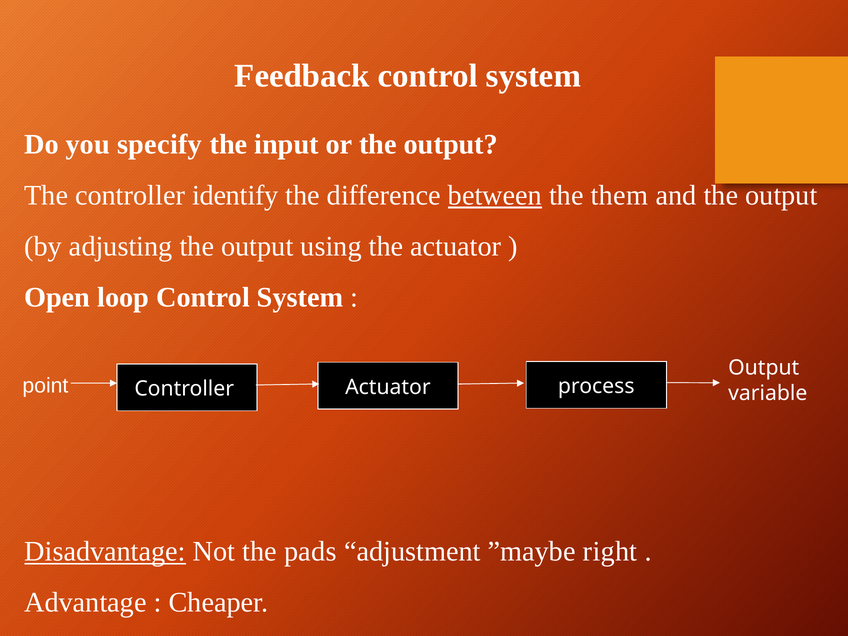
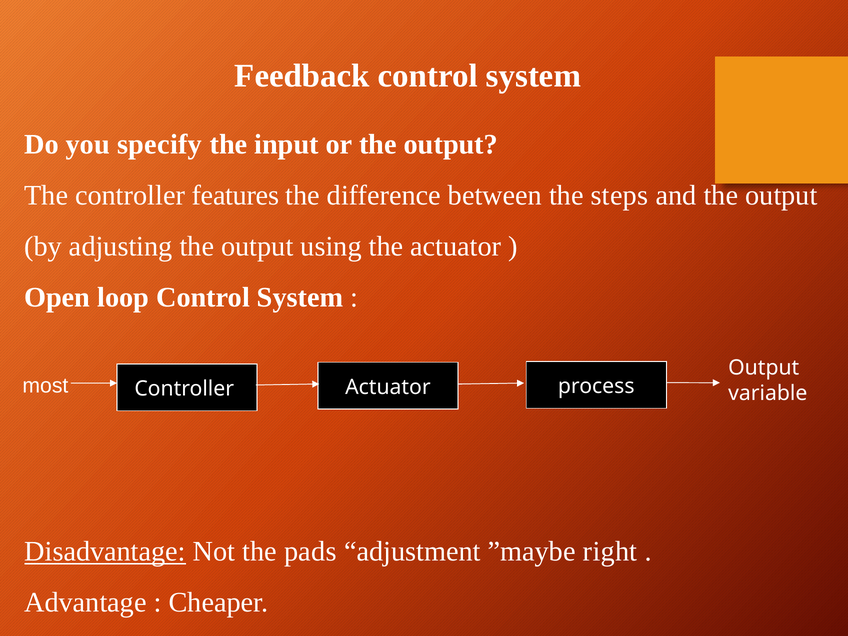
identify: identify -> features
between underline: present -> none
them: them -> steps
point: point -> most
